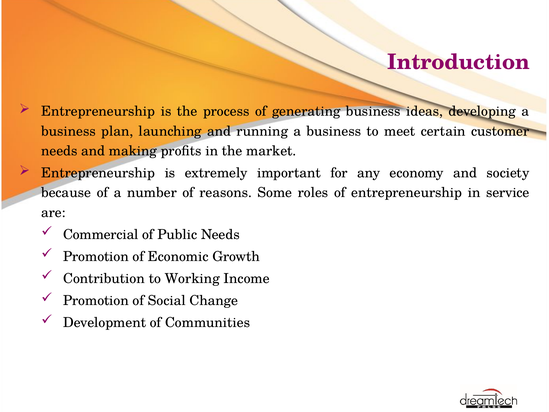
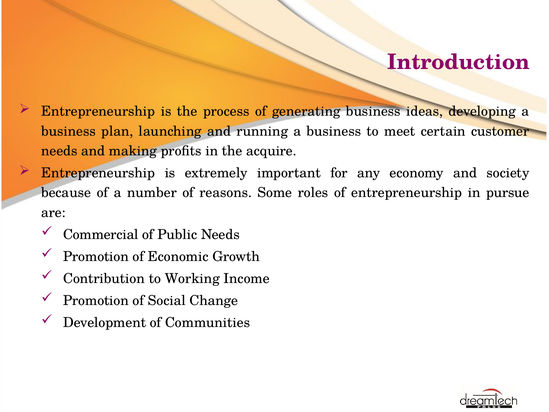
market: market -> acquire
service: service -> pursue
